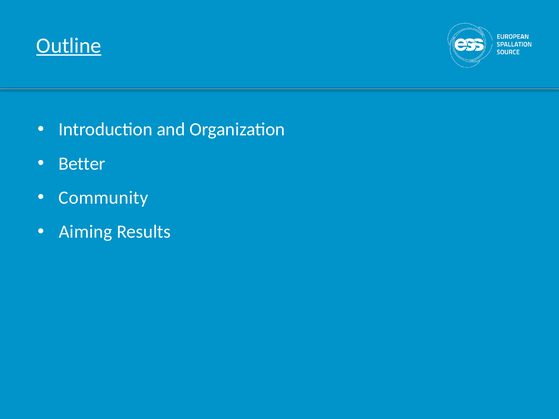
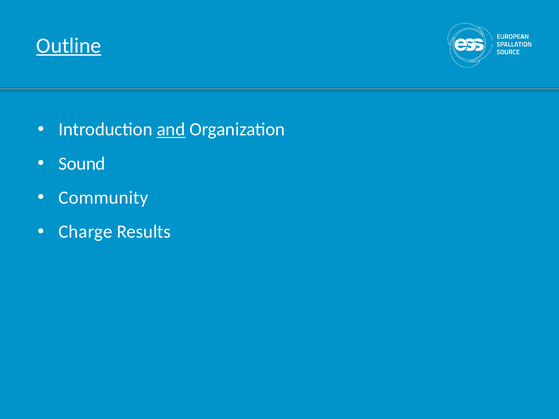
and underline: none -> present
Better: Better -> Sound
Aiming: Aiming -> Charge
